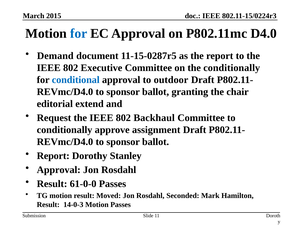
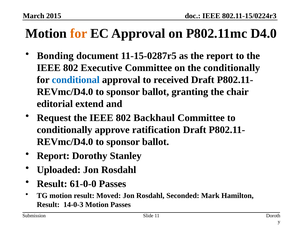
for at (79, 33) colour: blue -> orange
Demand: Demand -> Bonding
outdoor: outdoor -> received
assignment: assignment -> ratification
Approval at (59, 170): Approval -> Uploaded
